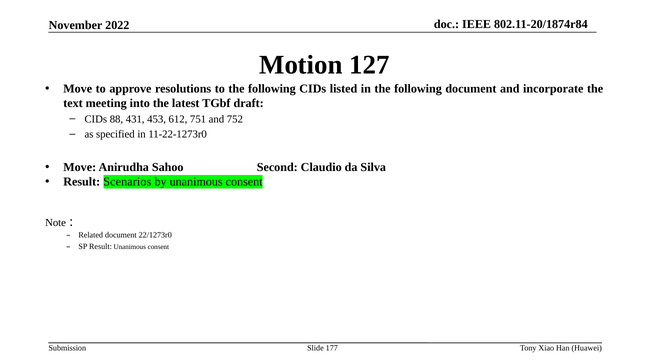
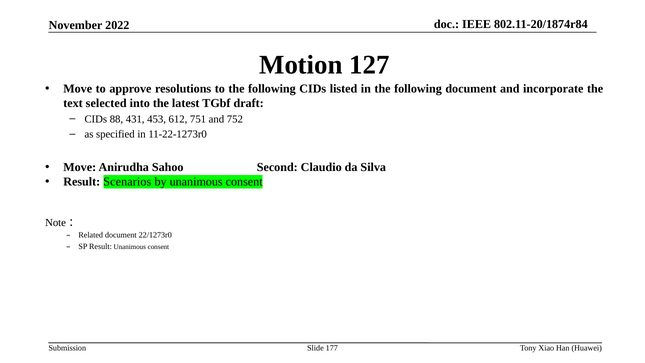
meeting: meeting -> selected
